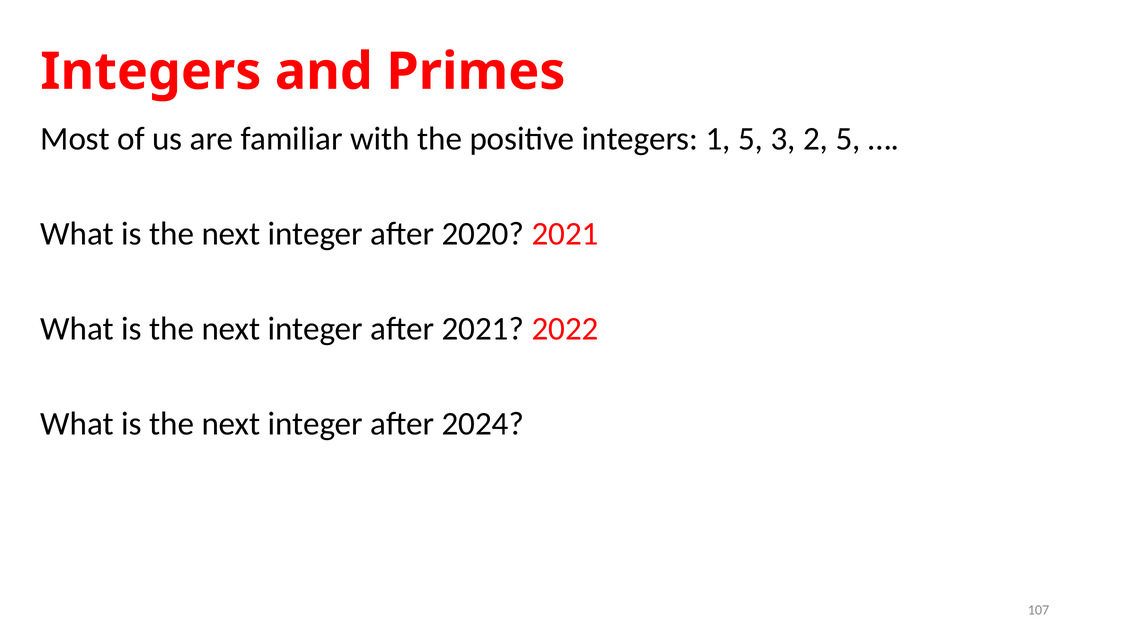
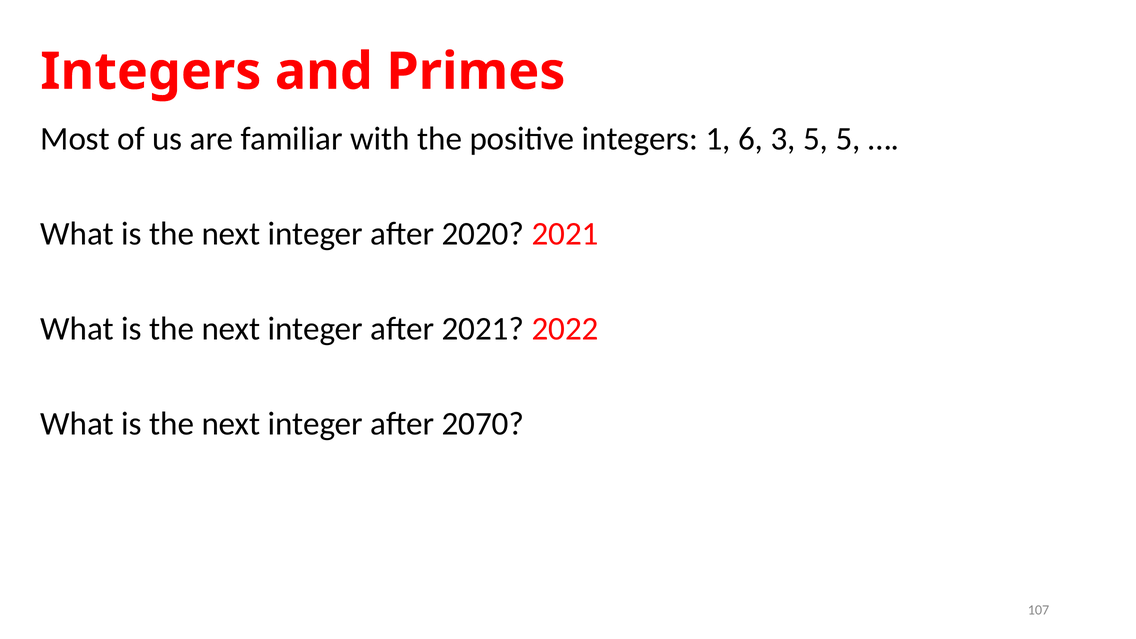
1 5: 5 -> 6
3 2: 2 -> 5
2024: 2024 -> 2070
